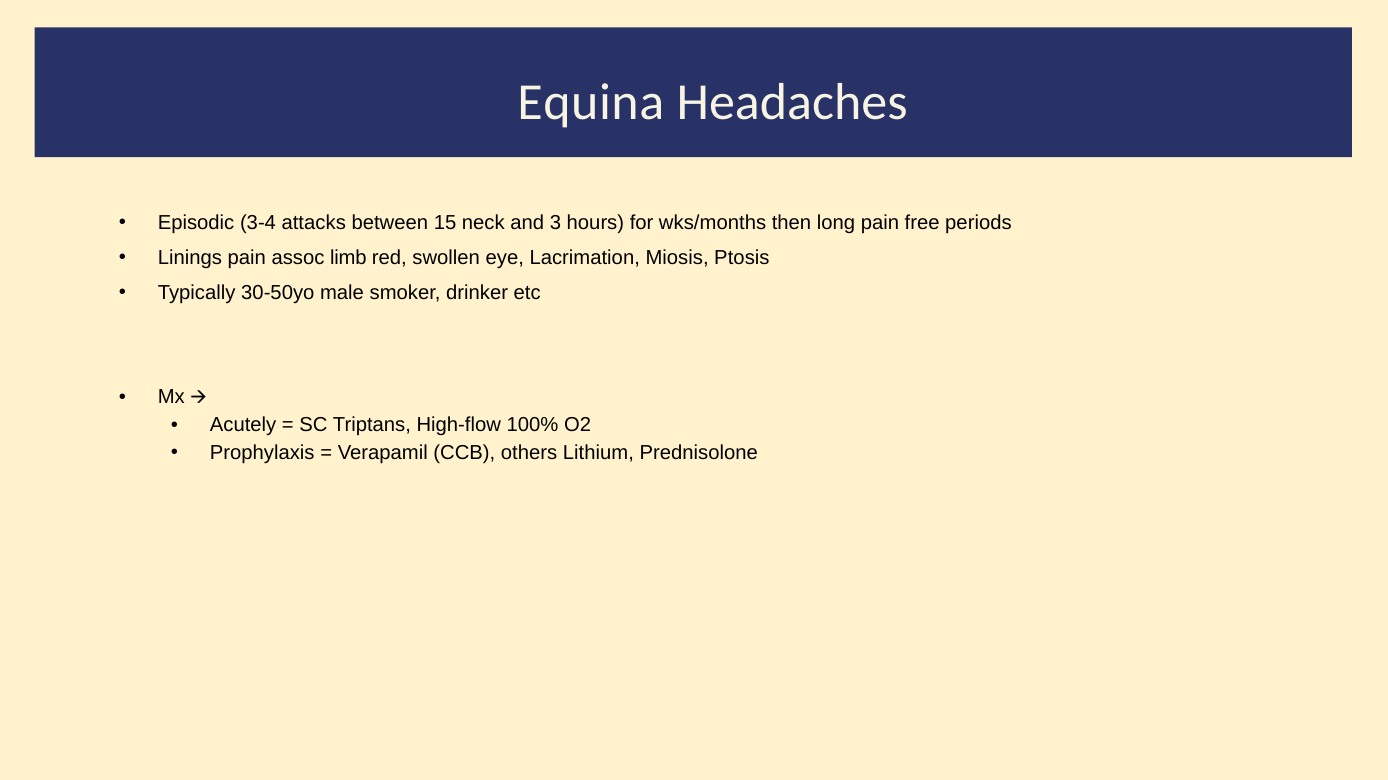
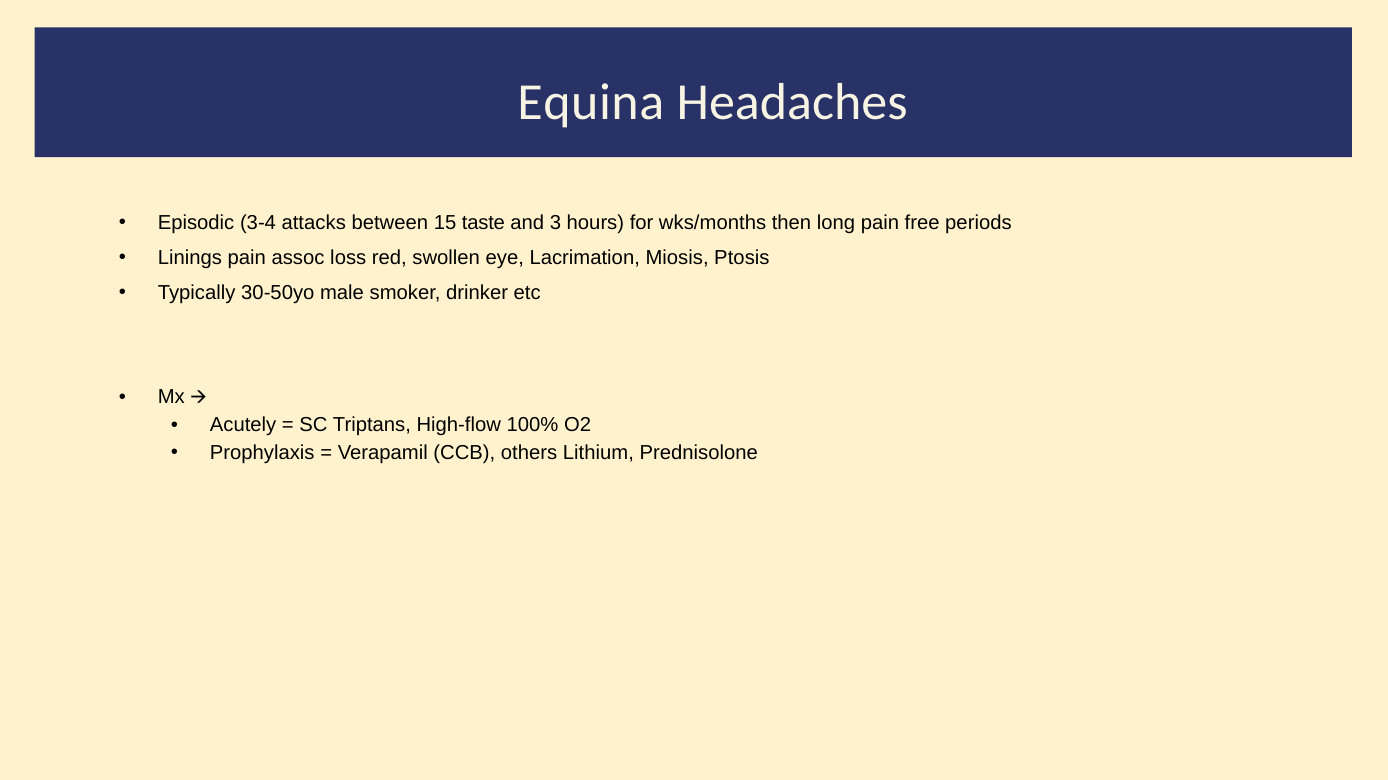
neck: neck -> taste
limb: limb -> loss
